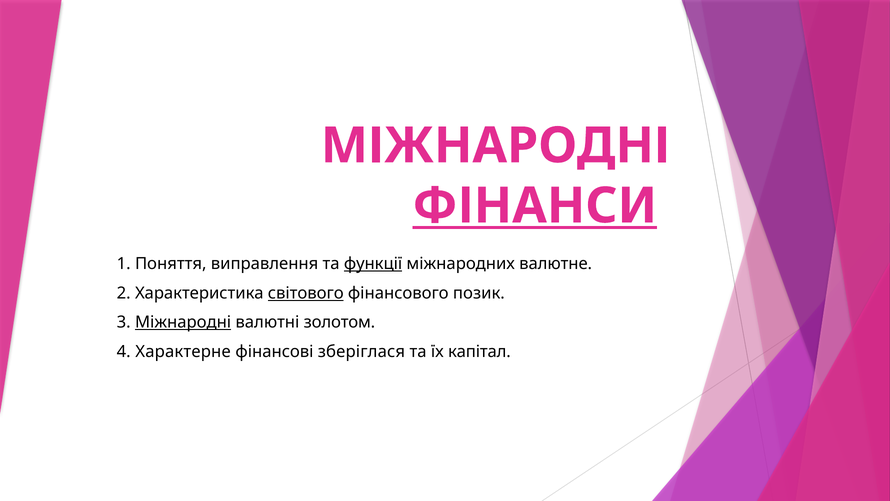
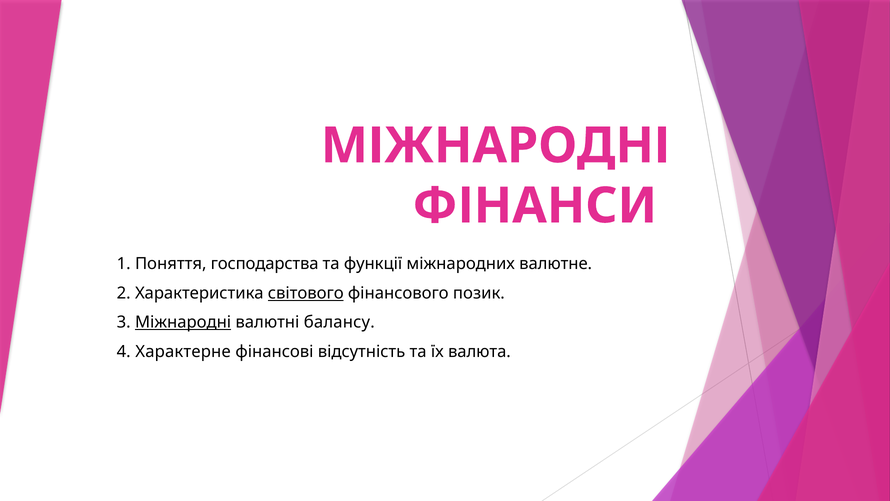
ФІНАНСИ underline: present -> none
виправлення: виправлення -> господарства
функції underline: present -> none
золотом: золотом -> балансу
зберіглася: зберіглася -> відсутність
капітал: капітал -> валюта
